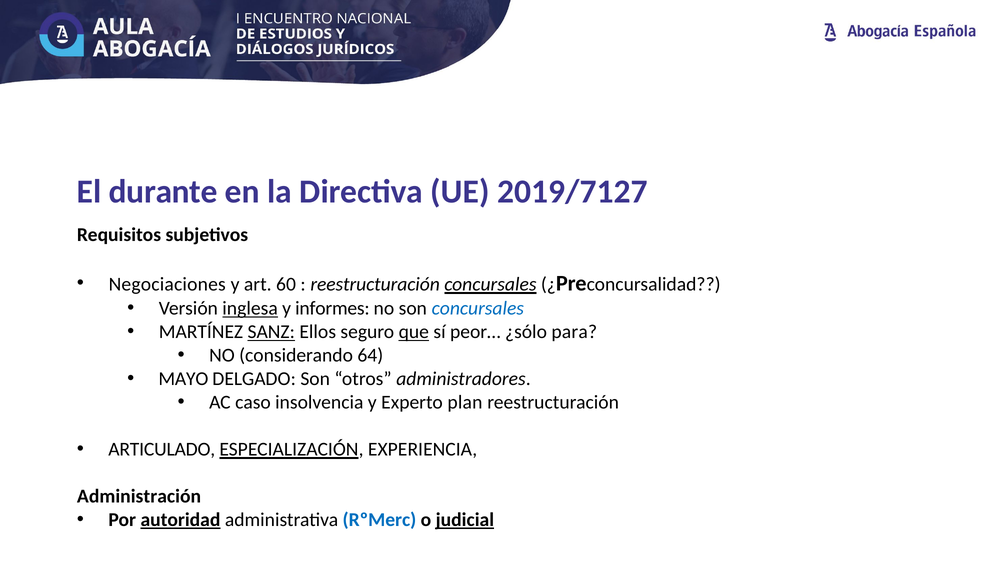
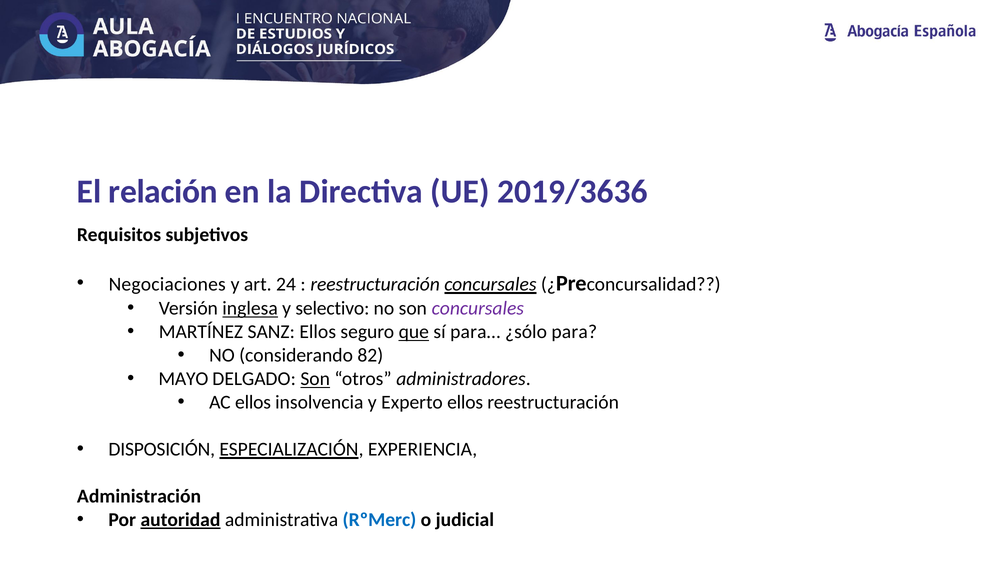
durante: durante -> relación
2019/7127: 2019/7127 -> 2019/3636
60: 60 -> 24
informes: informes -> selectivo
concursales at (478, 309) colour: blue -> purple
SANZ underline: present -> none
peor…: peor… -> para…
64: 64 -> 82
Son at (315, 379) underline: none -> present
AC caso: caso -> ellos
Experto plan: plan -> ellos
ARTICULADO: ARTICULADO -> DISPOSICIÓN
judicial underline: present -> none
